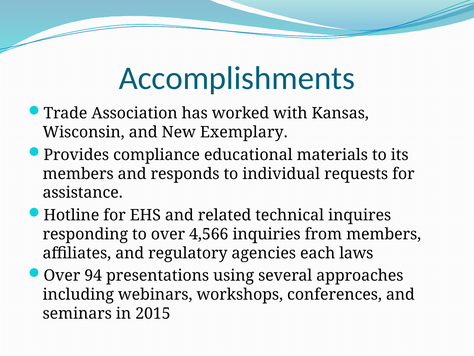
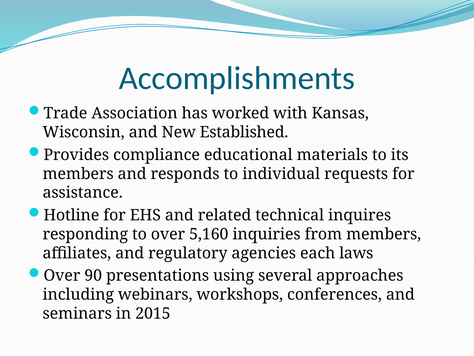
Exemplary: Exemplary -> Established
4,566: 4,566 -> 5,160
94: 94 -> 90
